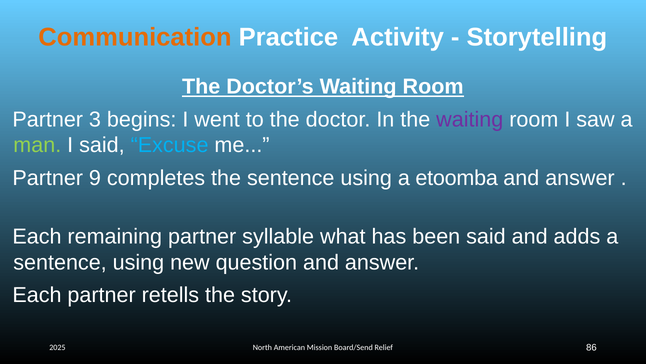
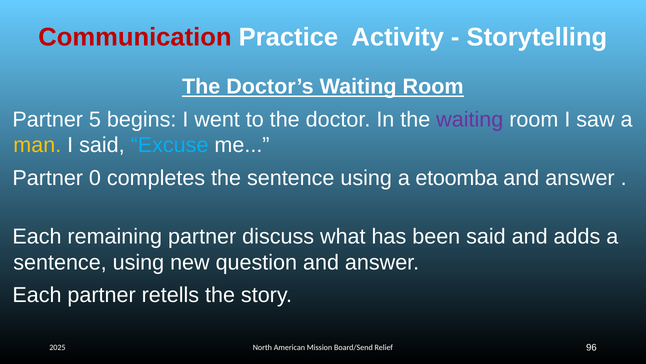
Communication colour: orange -> red
3: 3 -> 5
man colour: light green -> yellow
9: 9 -> 0
syllable: syllable -> discuss
86: 86 -> 96
